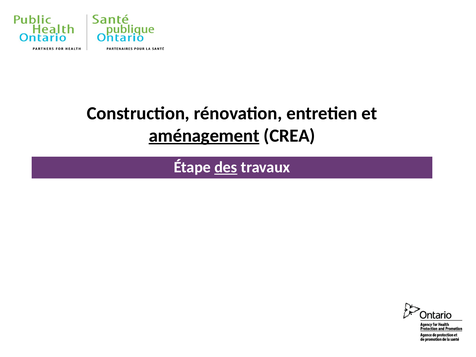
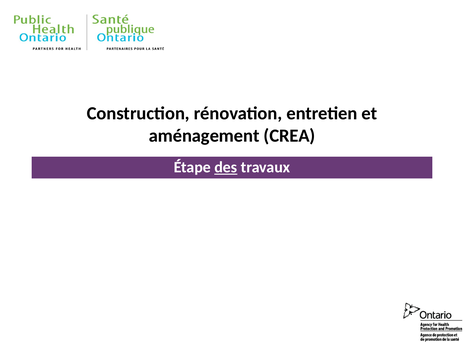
aménagement underline: present -> none
